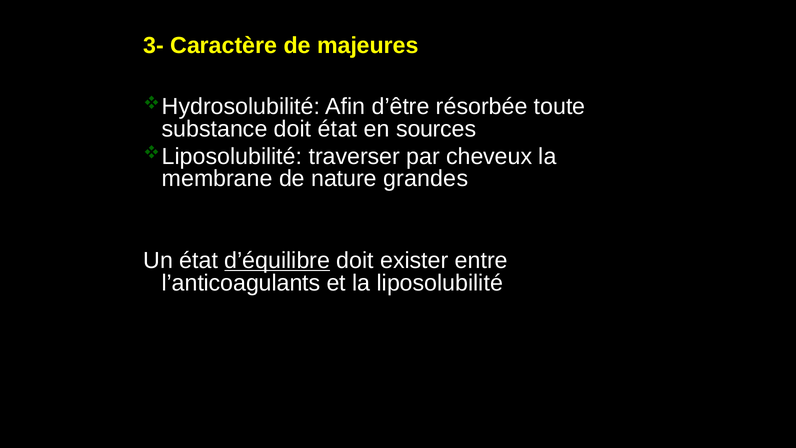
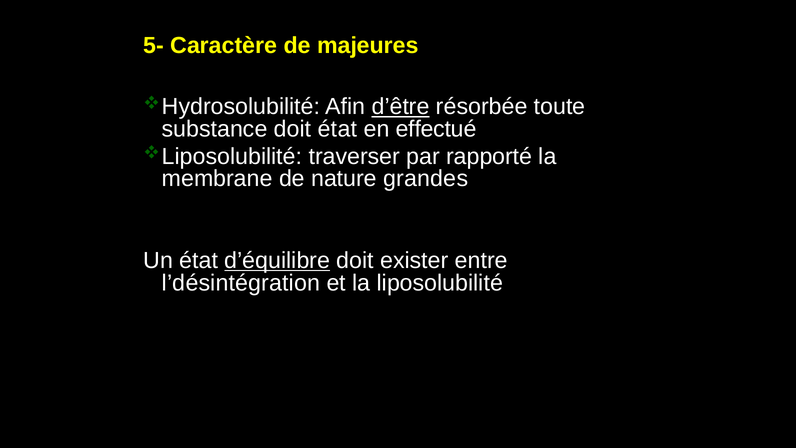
3-: 3- -> 5-
d’être underline: none -> present
sources: sources -> effectué
cheveux: cheveux -> rapporté
l’anticoagulants: l’anticoagulants -> l’désintégration
